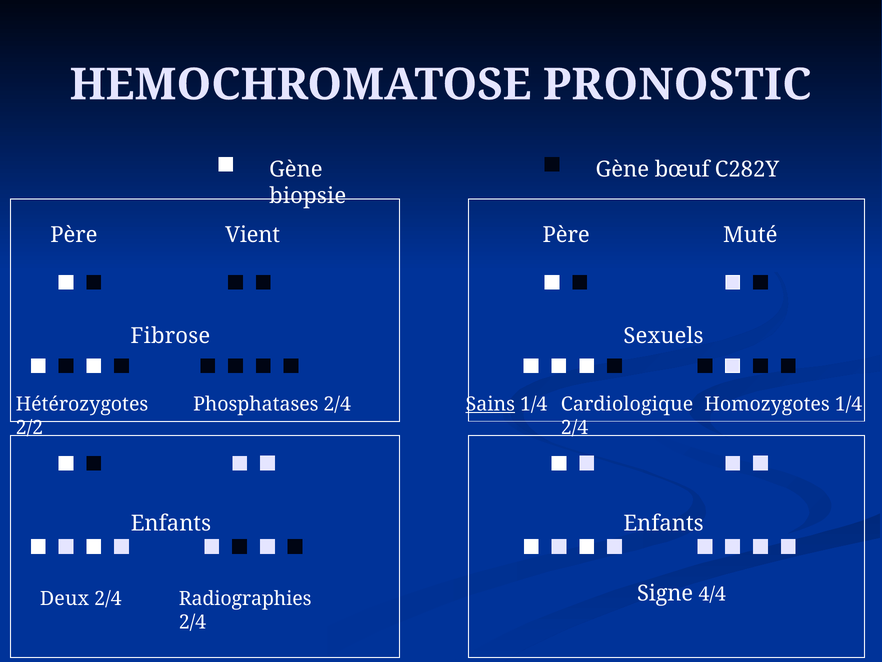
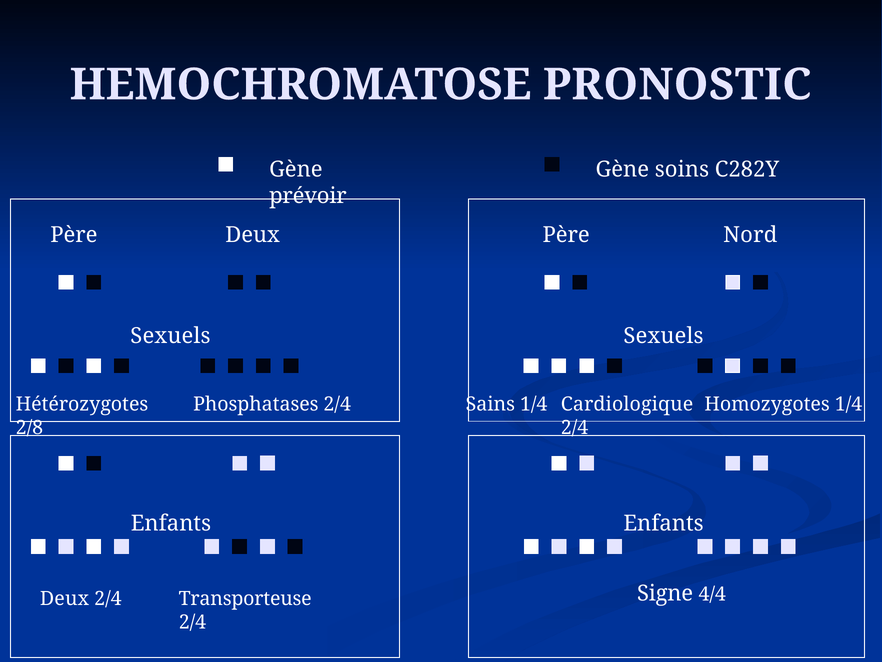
bœuf: bœuf -> soins
biopsie: biopsie -> prévoir
Père Vient: Vient -> Deux
Muté: Muté -> Nord
Fibrose at (170, 336): Fibrose -> Sexuels
Sains underline: present -> none
2/2: 2/2 -> 2/8
Radiographies: Radiographies -> Transporteuse
